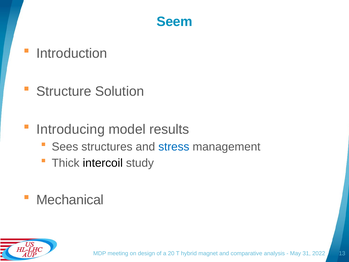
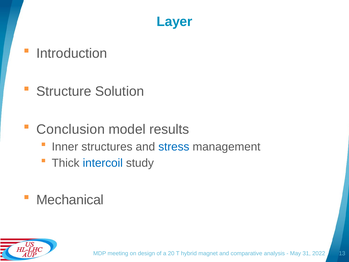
Seem: Seem -> Layer
Introducing: Introducing -> Conclusion
Sees: Sees -> Inner
intercoil colour: black -> blue
